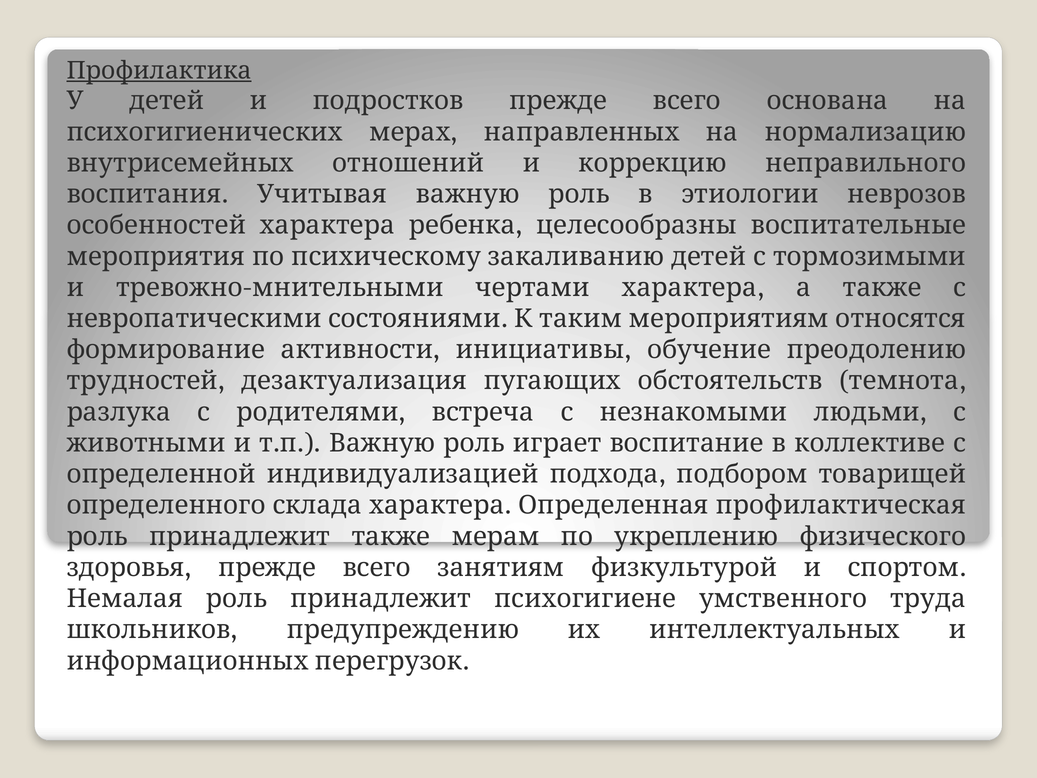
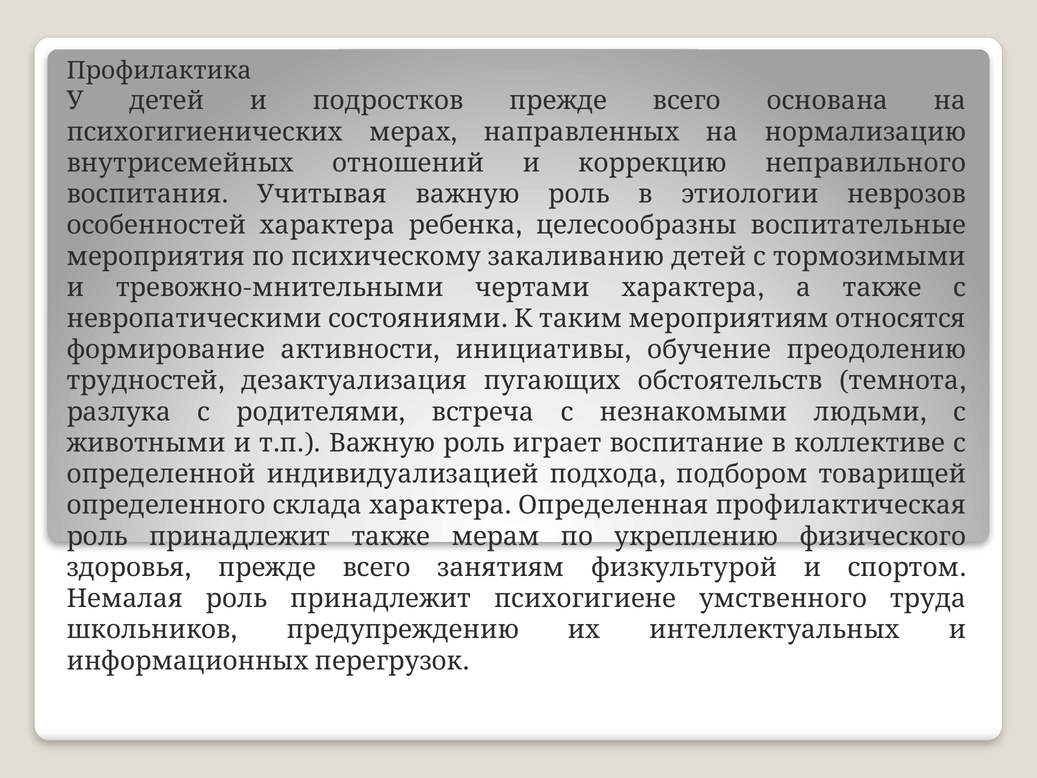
Профилактика underline: present -> none
